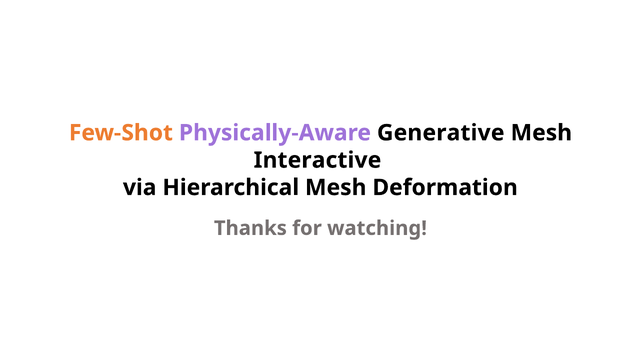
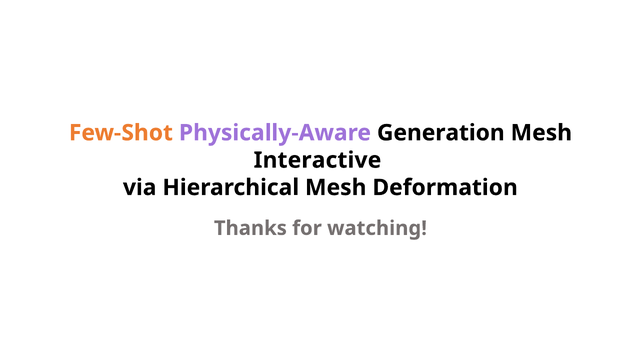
Generative: Generative -> Generation
